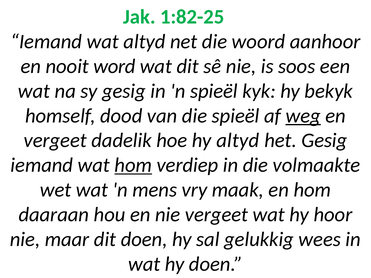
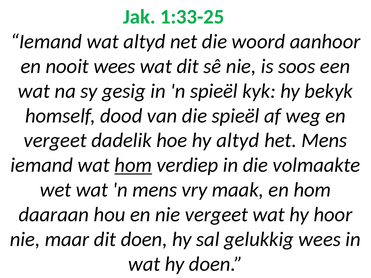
1:82-25: 1:82-25 -> 1:33-25
nooit word: word -> wees
weg underline: present -> none
het Gesig: Gesig -> Mens
